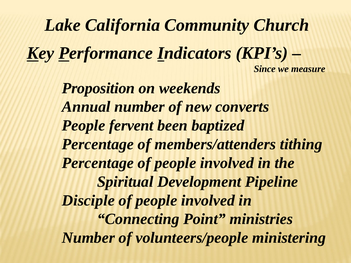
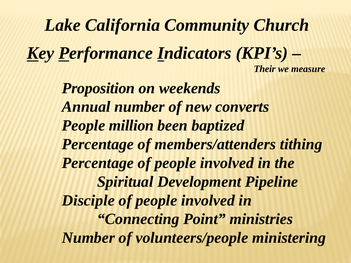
Since: Since -> Their
fervent: fervent -> million
